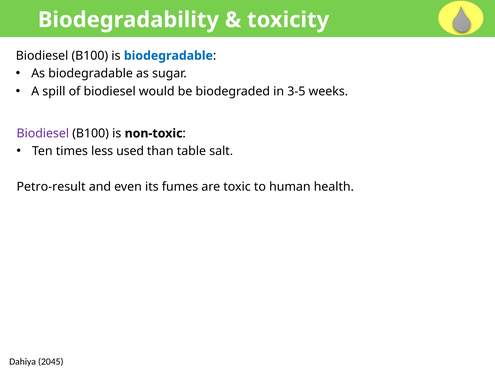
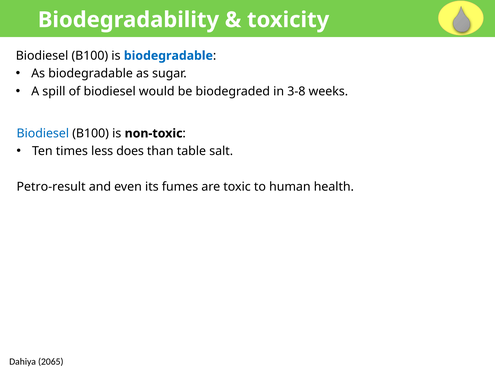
3-5: 3-5 -> 3-8
Biodiesel at (43, 134) colour: purple -> blue
used: used -> does
2045: 2045 -> 2065
